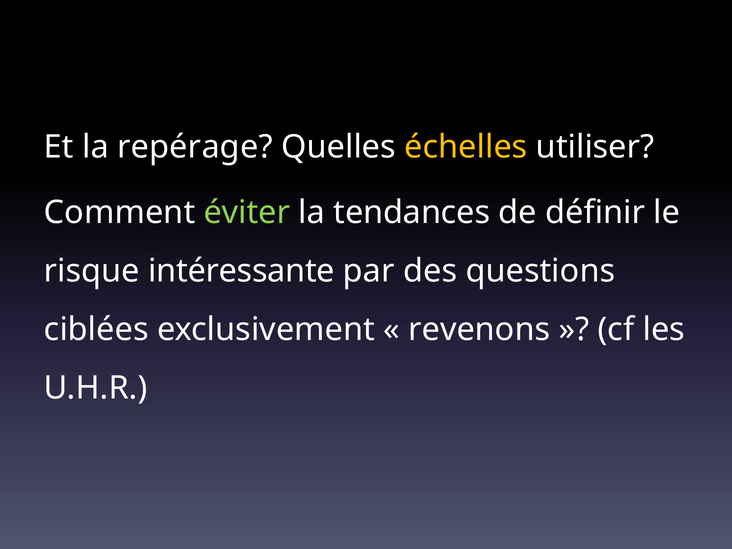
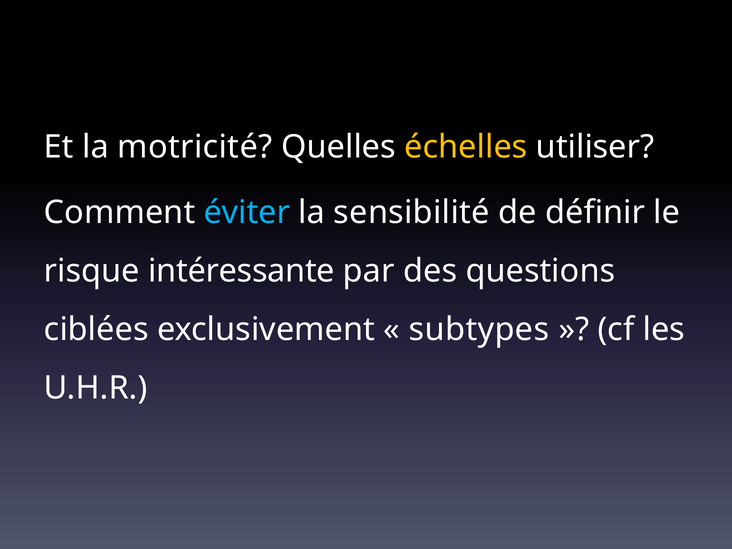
repérage: repérage -> motricité
éviter colour: light green -> light blue
tendances: tendances -> sensibilité
revenons: revenons -> subtypes
